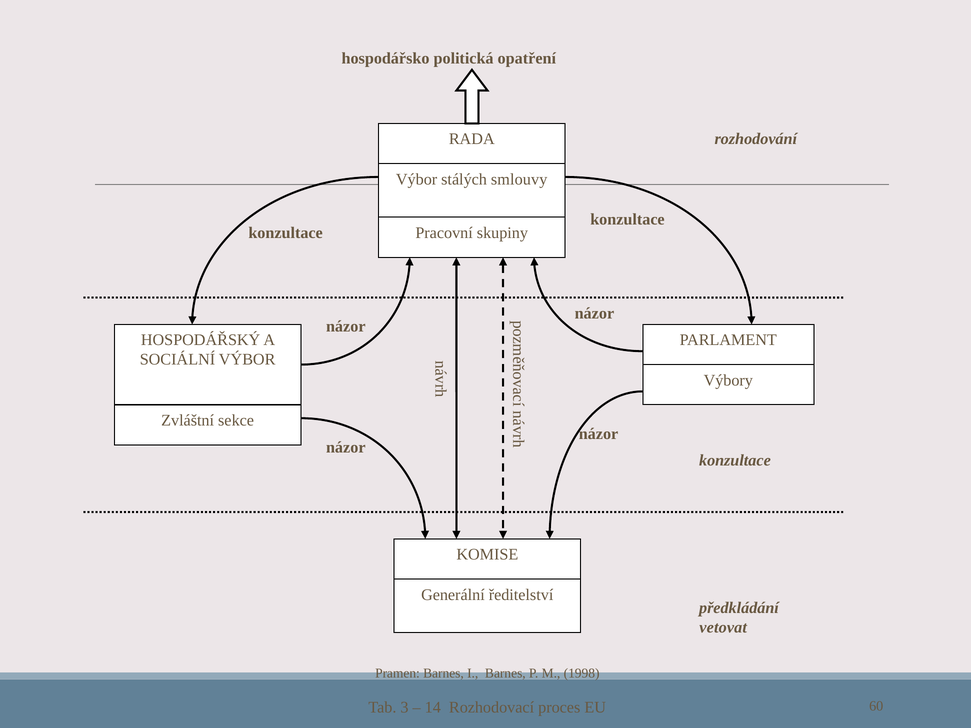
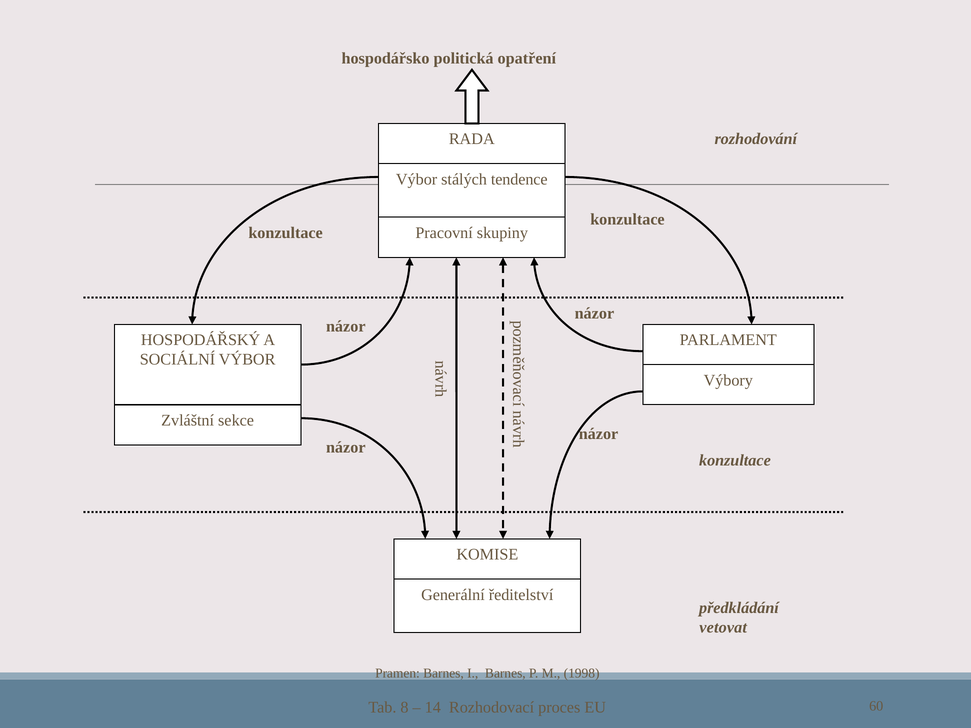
smlouvy: smlouvy -> tendence
3: 3 -> 8
